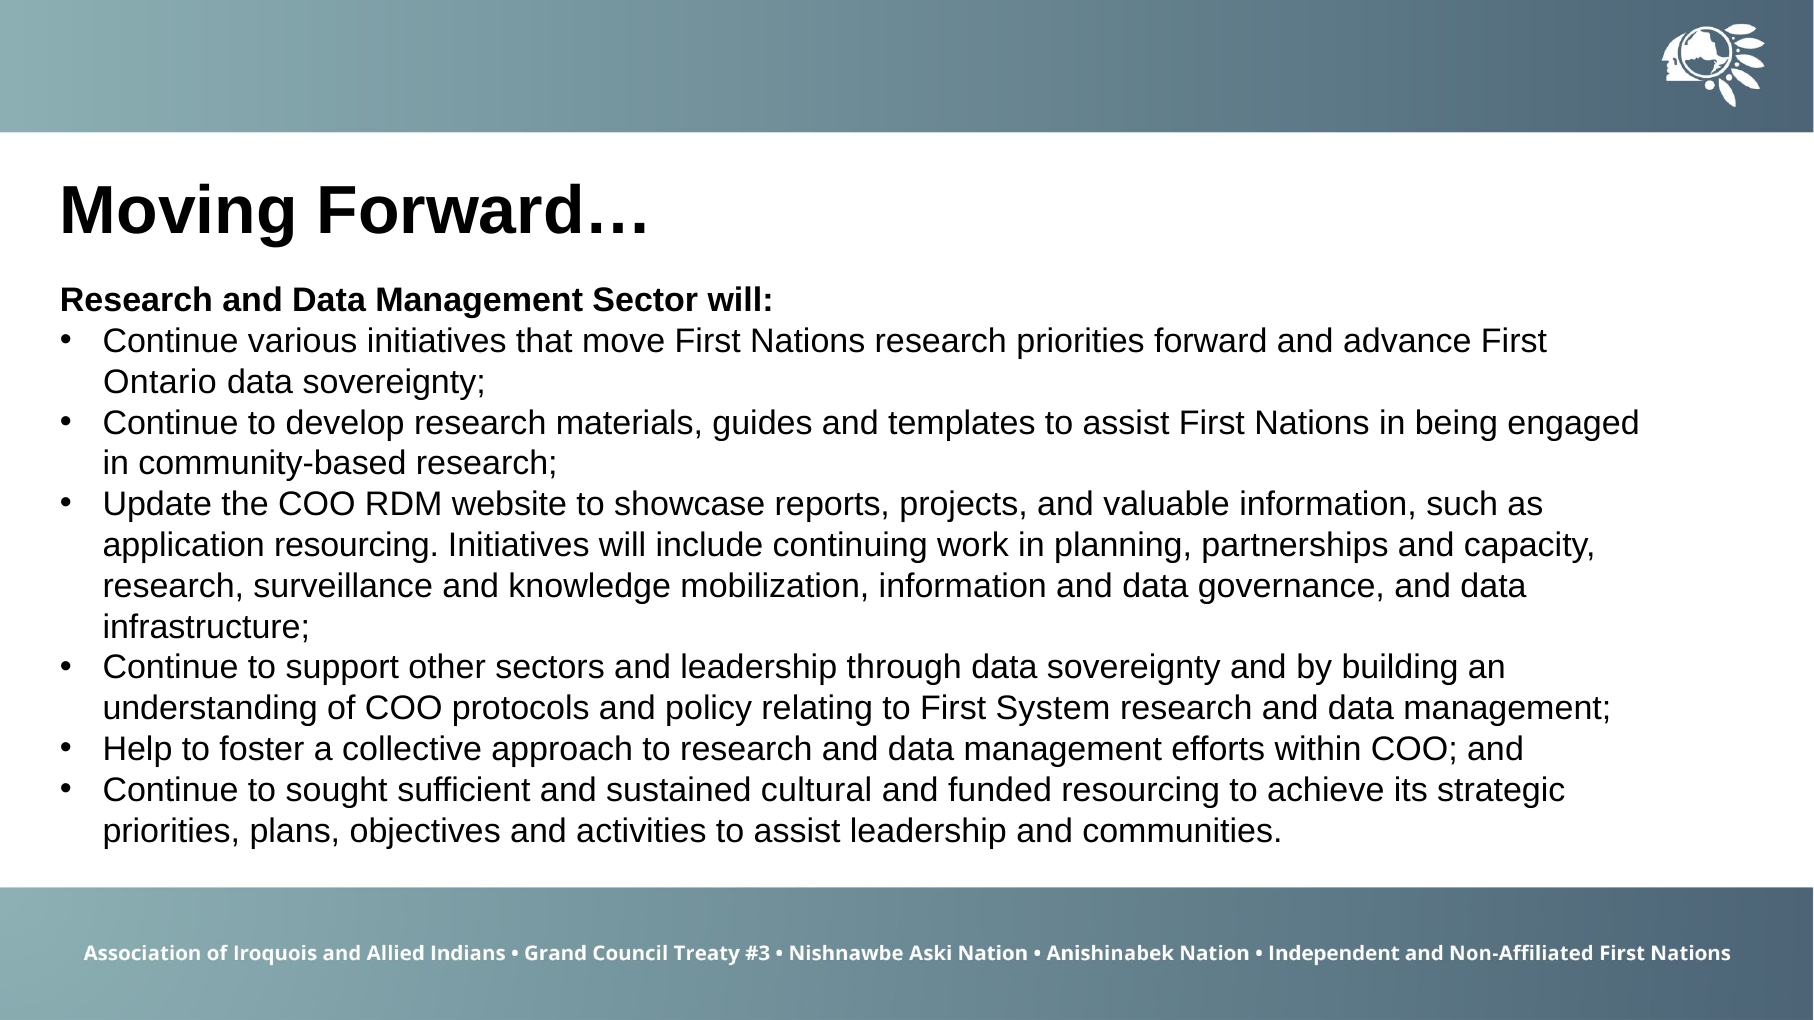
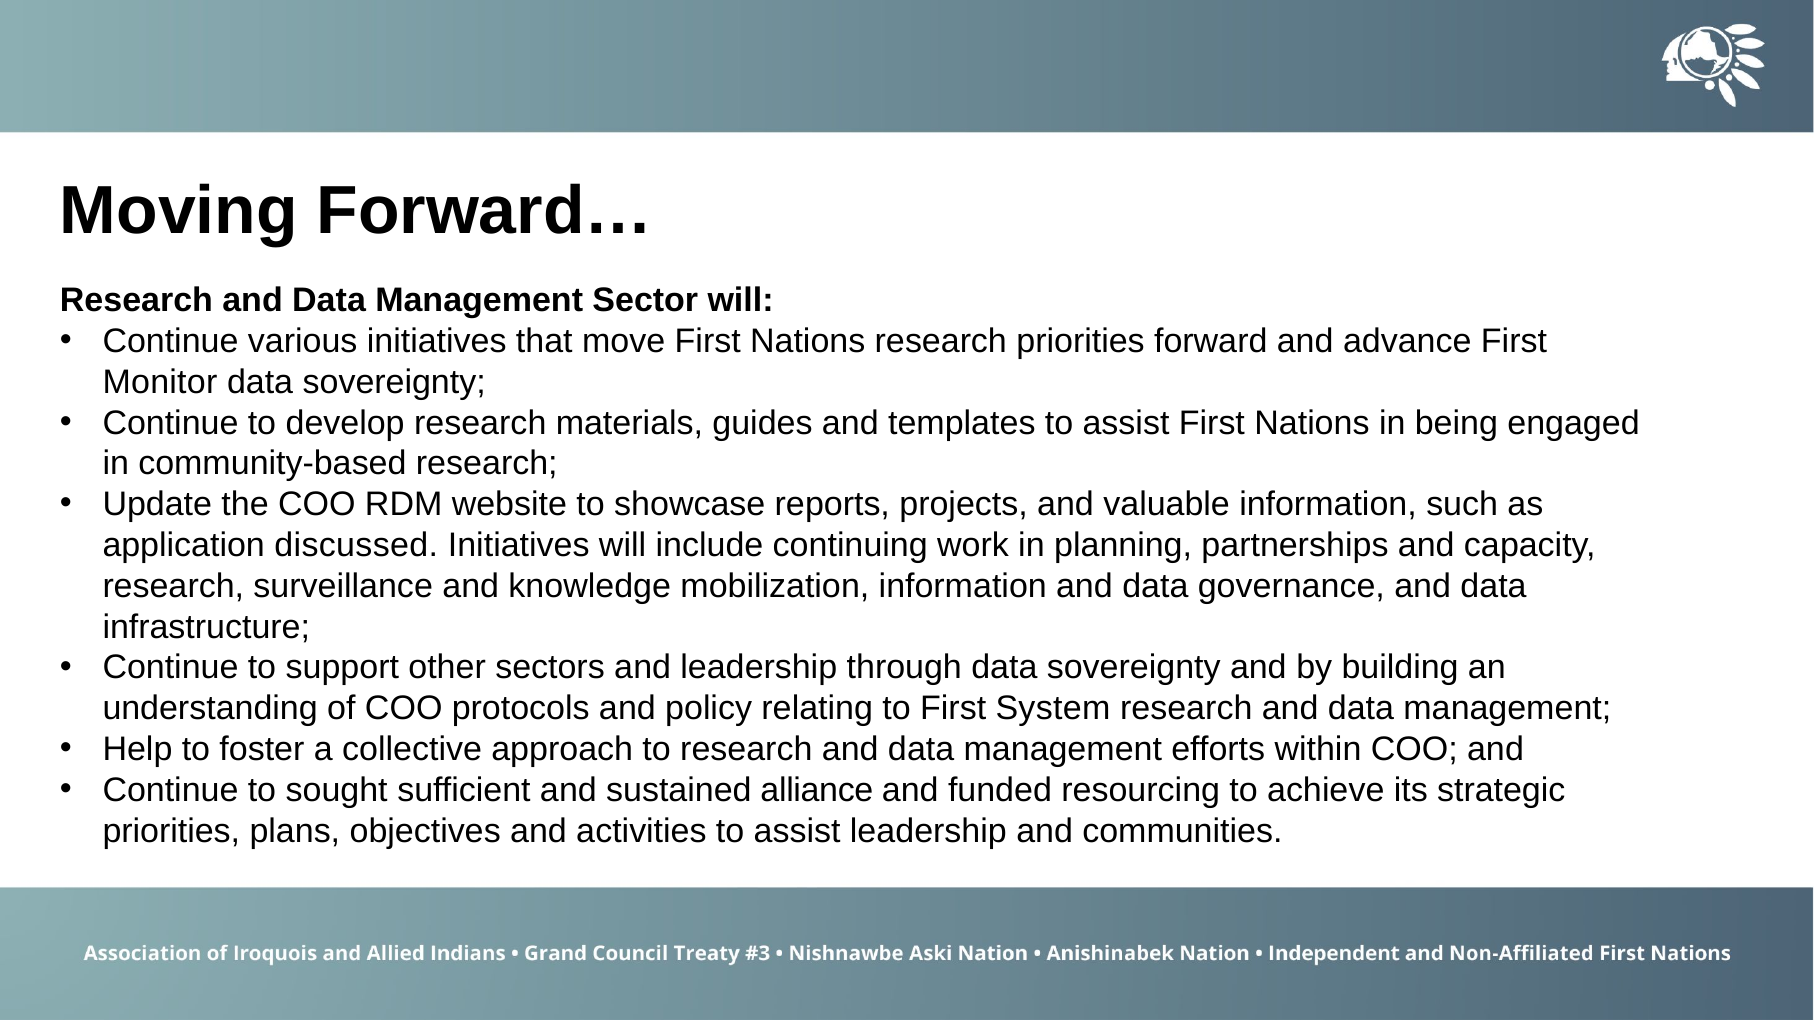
Ontario: Ontario -> Monitor
application resourcing: resourcing -> discussed
cultural: cultural -> alliance
